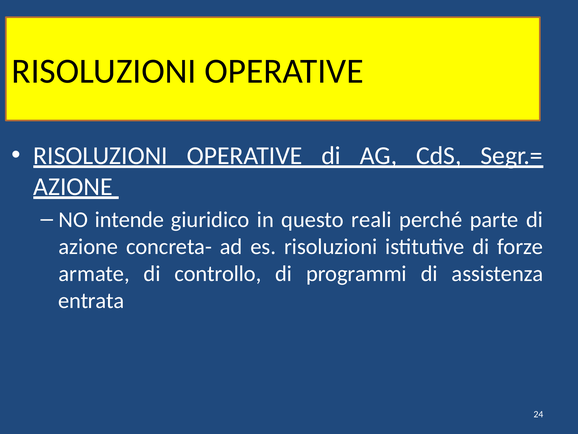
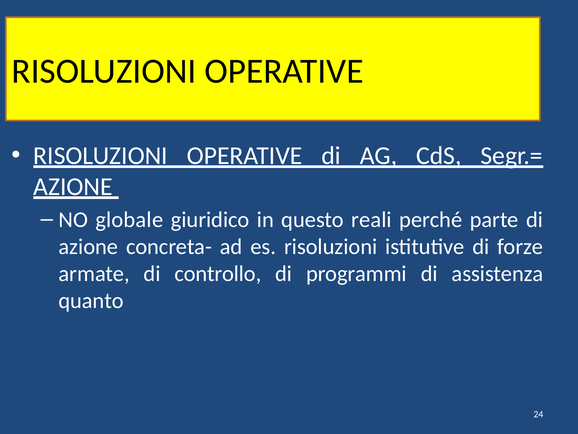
intende: intende -> globale
entrata: entrata -> quanto
